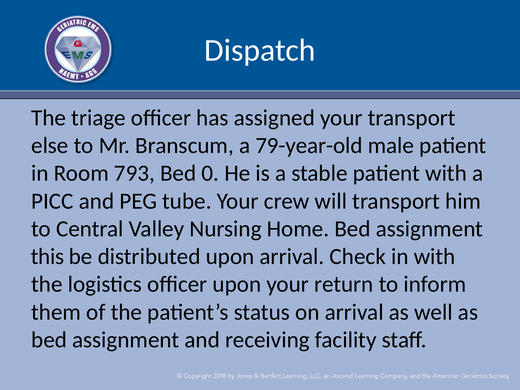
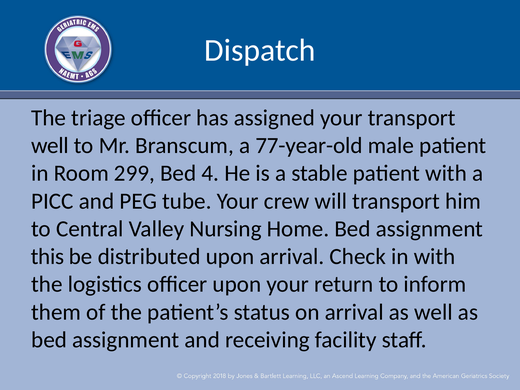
else at (50, 146): else -> well
79-year-old: 79-year-old -> 77-year-old
793: 793 -> 299
0: 0 -> 4
